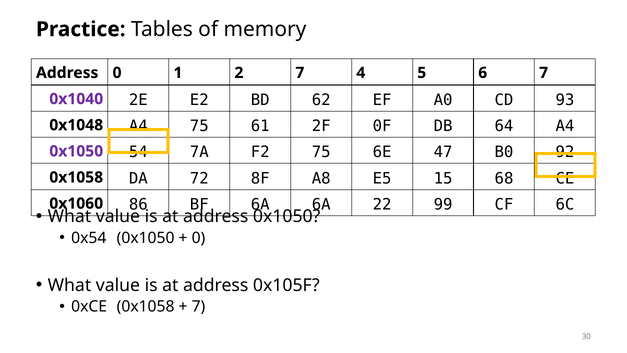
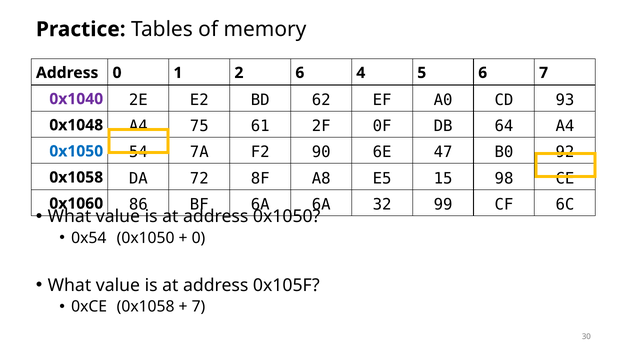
2 7: 7 -> 6
0x1050 at (76, 151) colour: purple -> blue
F2 75: 75 -> 90
68: 68 -> 98
22: 22 -> 32
